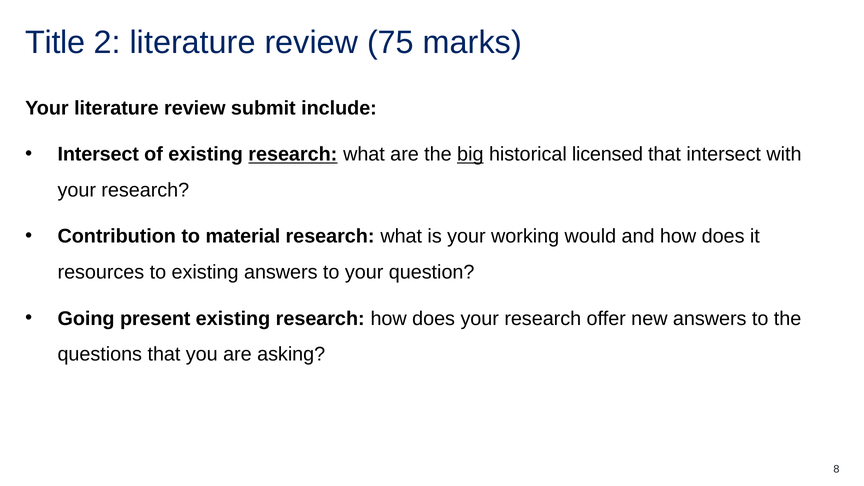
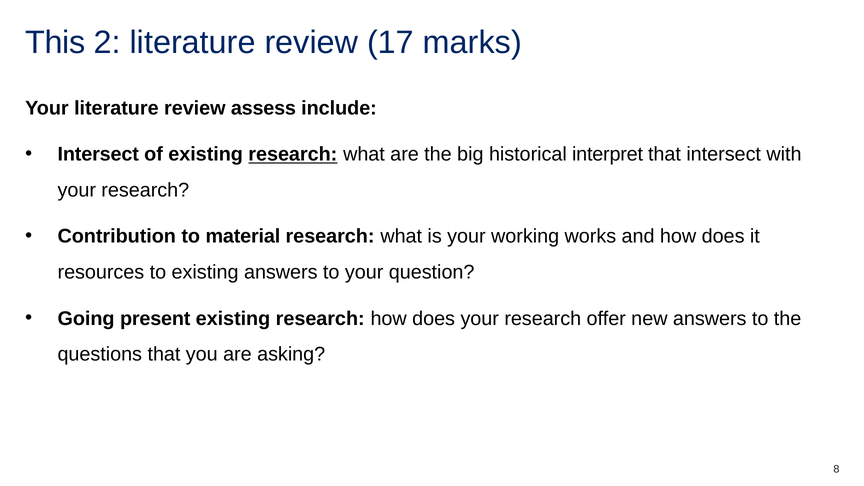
Title: Title -> This
75: 75 -> 17
submit: submit -> assess
big underline: present -> none
licensed: licensed -> interpret
would: would -> works
